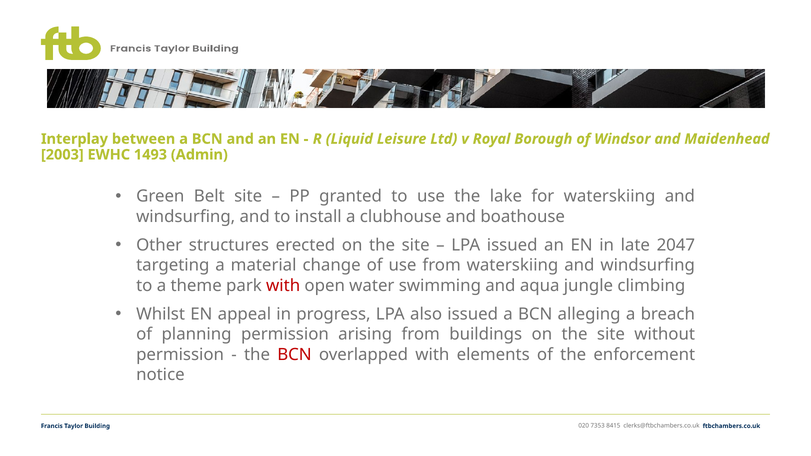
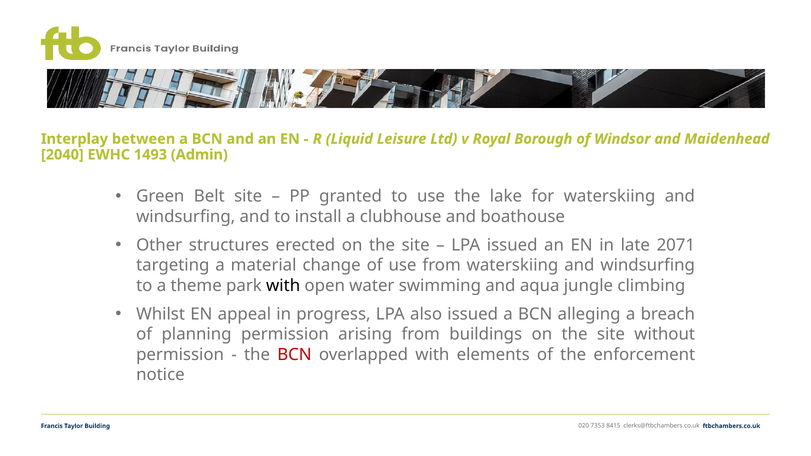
2003: 2003 -> 2040
2047: 2047 -> 2071
with at (283, 286) colour: red -> black
